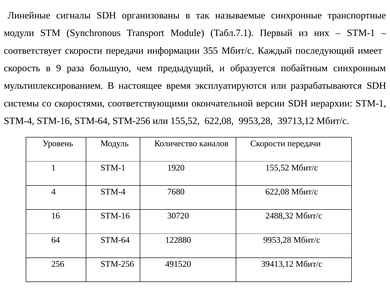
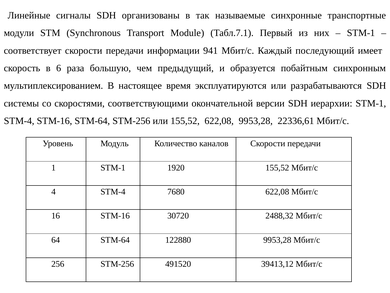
355: 355 -> 941
9: 9 -> 6
39713,12: 39713,12 -> 22336,61
